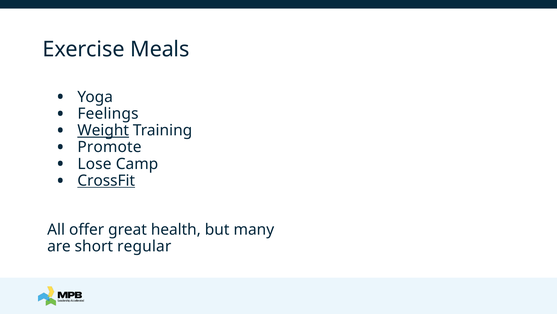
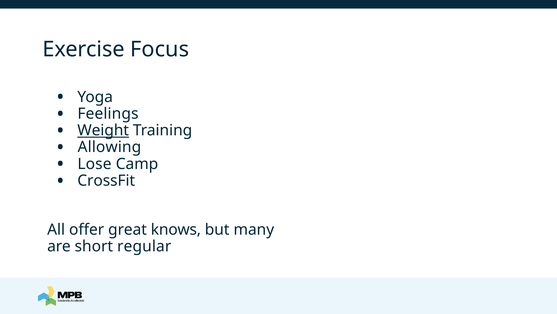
Meals: Meals -> Focus
Promote: Promote -> Allowing
CrossFit underline: present -> none
health: health -> knows
